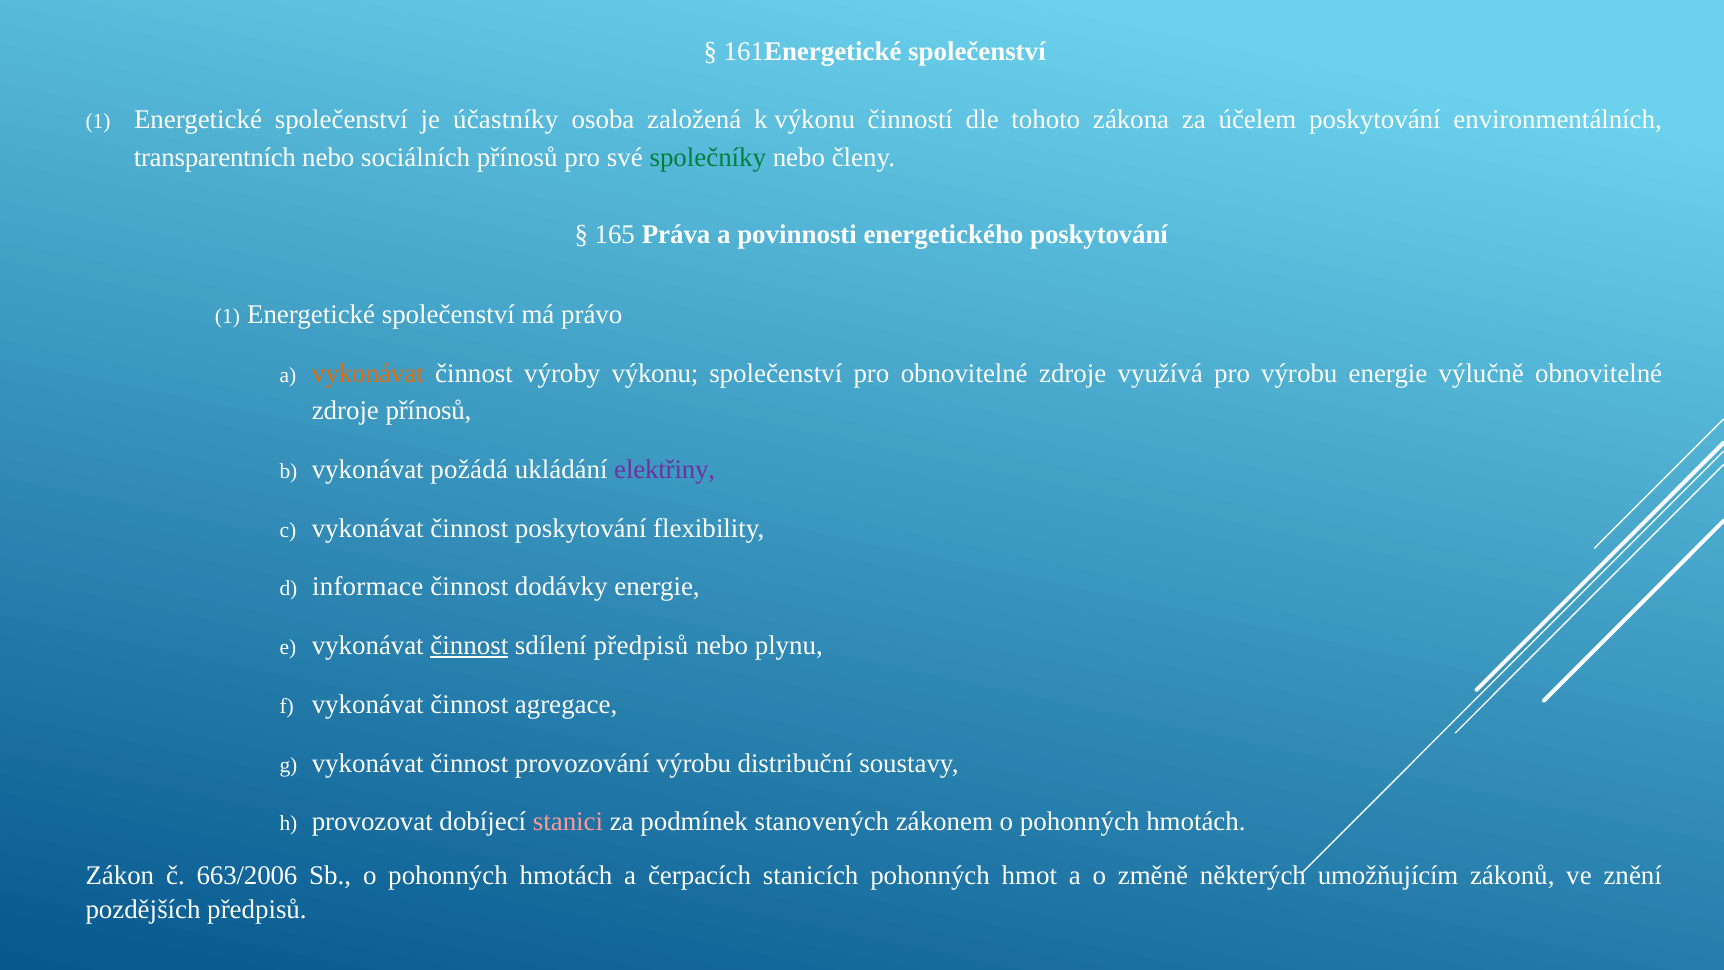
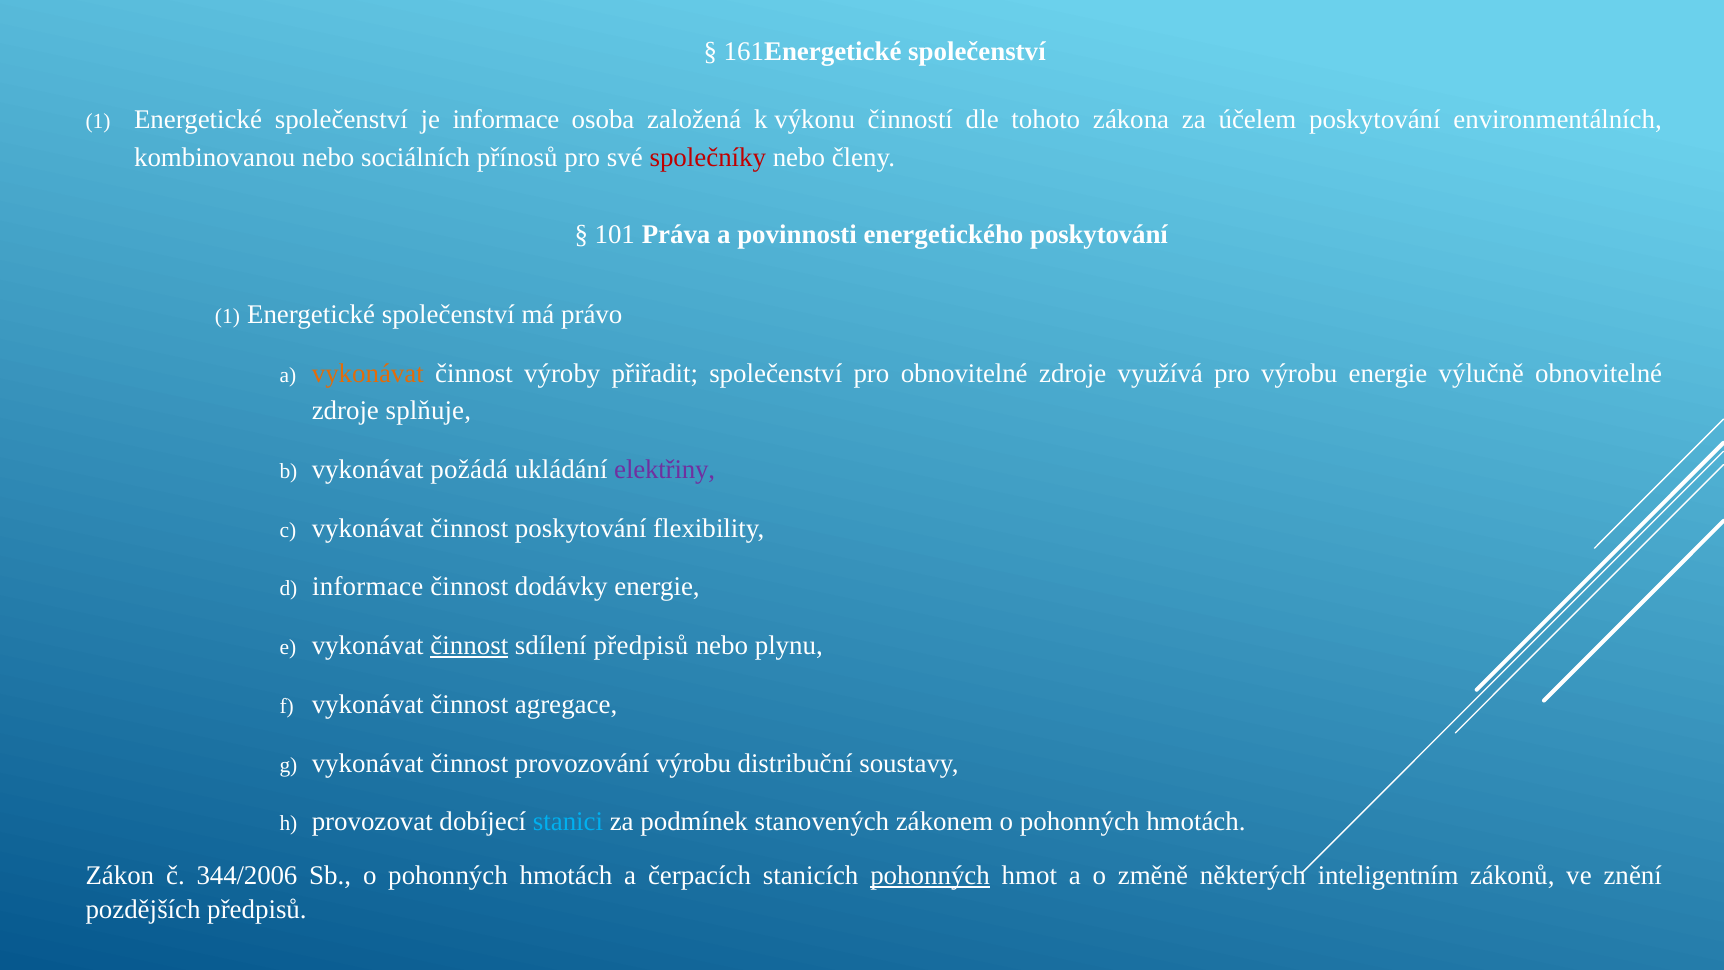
je účastníky: účastníky -> informace
transparentních: transparentních -> kombinovanou
společníky colour: green -> red
165: 165 -> 101
výroby výkonu: výkonu -> přiřadit
zdroje přínosů: přínosů -> splňuje
stanici colour: pink -> light blue
663/2006: 663/2006 -> 344/2006
pohonných at (930, 875) underline: none -> present
umožňujícím: umožňujícím -> inteligentním
